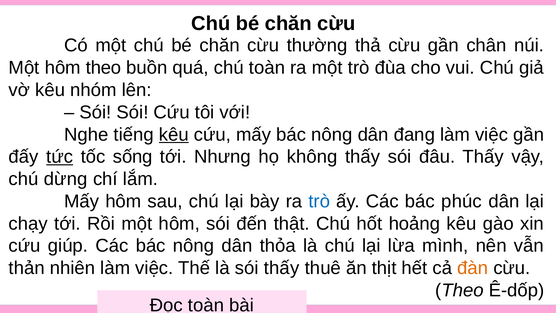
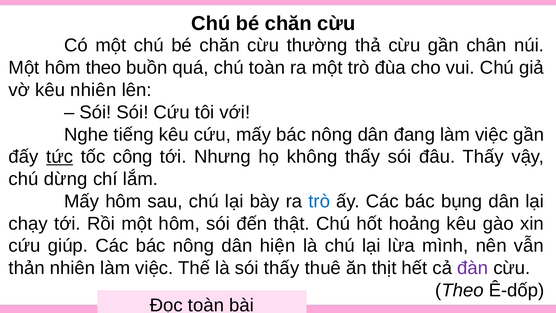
kêu nhóm: nhóm -> nhiên
kêu at (174, 134) underline: present -> none
sống: sống -> công
phúc: phúc -> bụng
thỏa: thỏa -> hiện
đàn colour: orange -> purple
